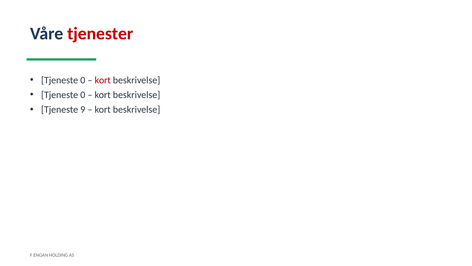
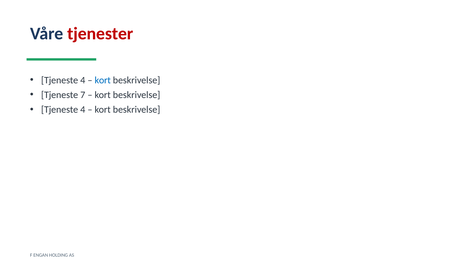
0 at (83, 80): 0 -> 4
kort at (103, 80) colour: red -> blue
0 at (83, 95): 0 -> 7
9 at (83, 109): 9 -> 4
